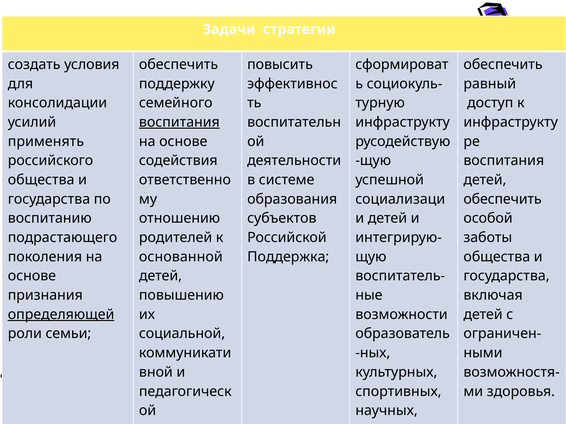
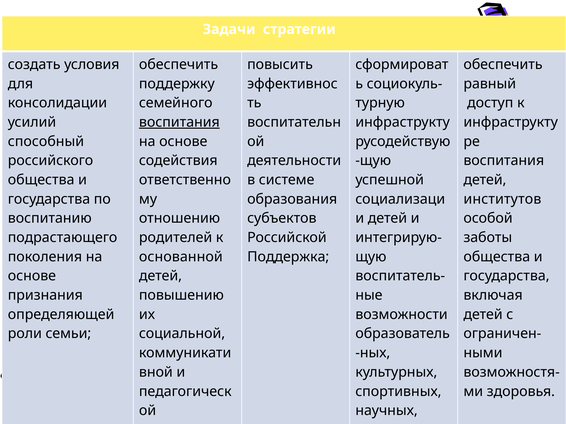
применять: применять -> способный
обеспечить at (503, 199): обеспечить -> институтов
определяющей underline: present -> none
